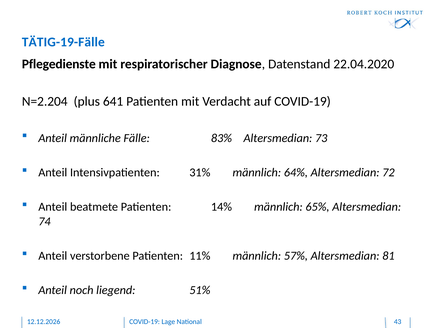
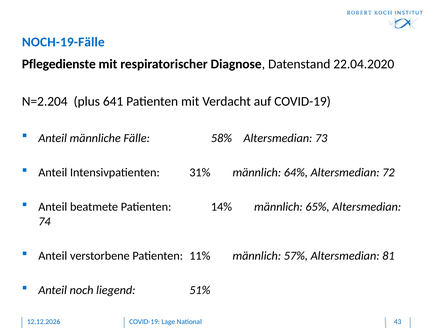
TÄTIG-19-Fälle: TÄTIG-19-Fälle -> NOCH-19-Fälle
83%: 83% -> 58%
